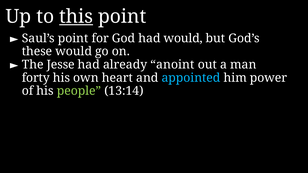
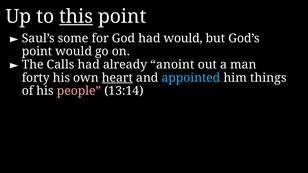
Saul’s point: point -> some
these at (37, 52): these -> point
Jesse: Jesse -> Calls
heart underline: none -> present
power: power -> things
people colour: light green -> pink
